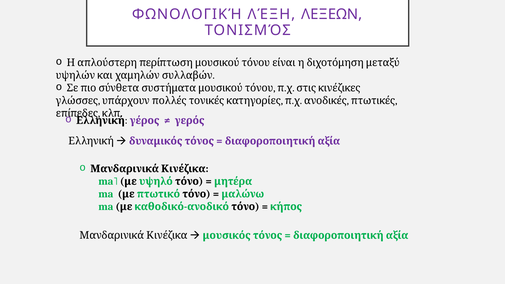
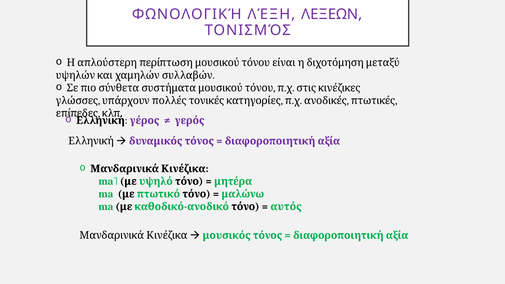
κήπος: κήπος -> αυτός
